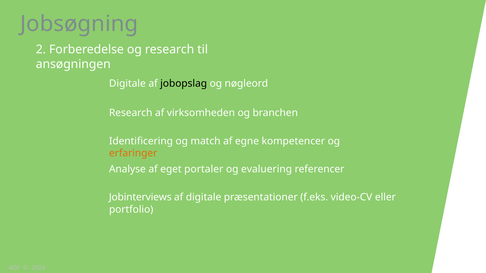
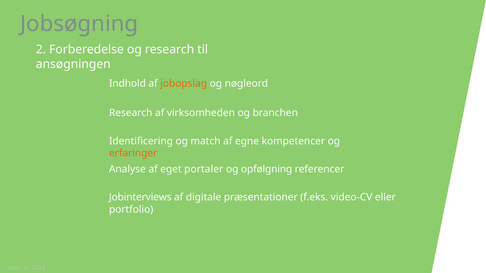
Digitale at (127, 84): Digitale -> Indhold
jobopslag colour: black -> orange
evaluering: evaluering -> opfølgning
